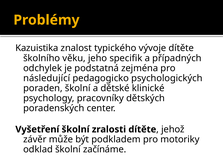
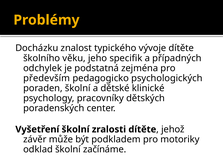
Kazuistika: Kazuistika -> Docházku
následující: následující -> především
